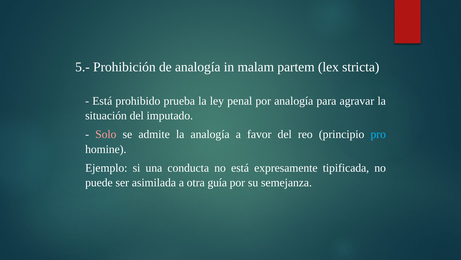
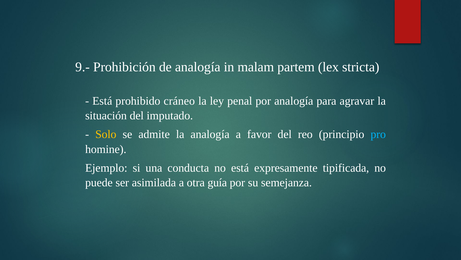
5.-: 5.- -> 9.-
prueba: prueba -> cráneo
Solo colour: pink -> yellow
